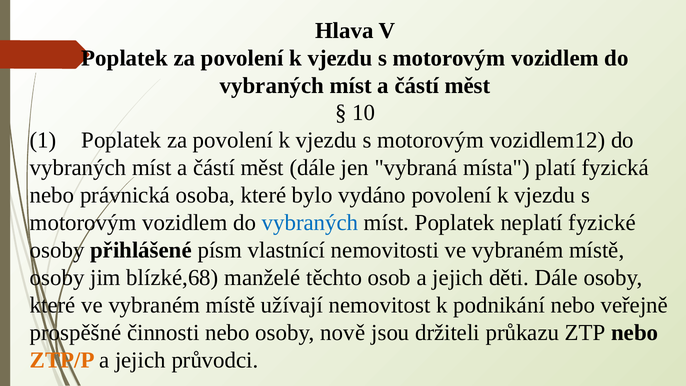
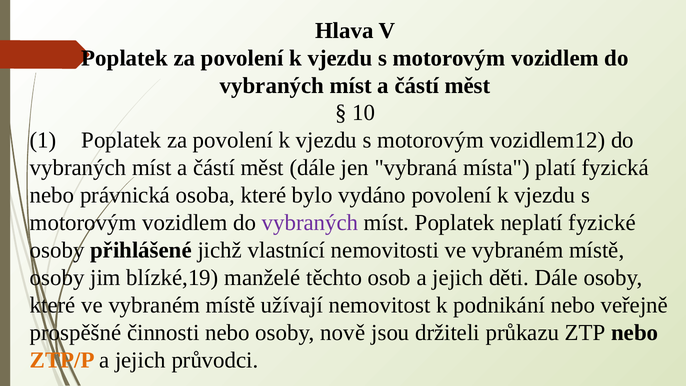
vybraných at (310, 223) colour: blue -> purple
písm: písm -> jichž
blízké,68: blízké,68 -> blízké,19
